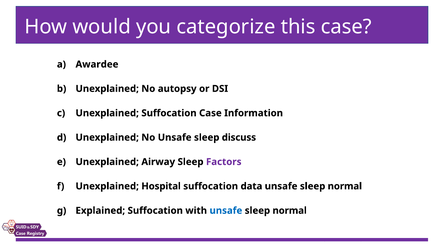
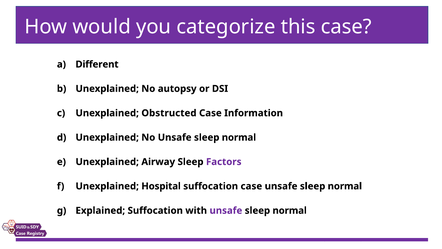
Awardee: Awardee -> Different
Unexplained Suffocation: Suffocation -> Obstructed
No Unsafe sleep discuss: discuss -> normal
suffocation data: data -> case
unsafe at (226, 210) colour: blue -> purple
